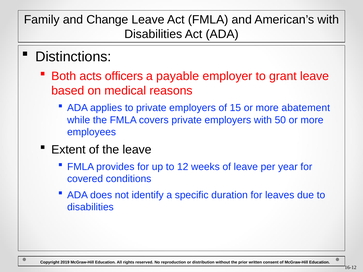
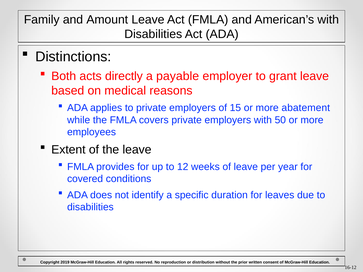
Change: Change -> Amount
officers: officers -> directly
